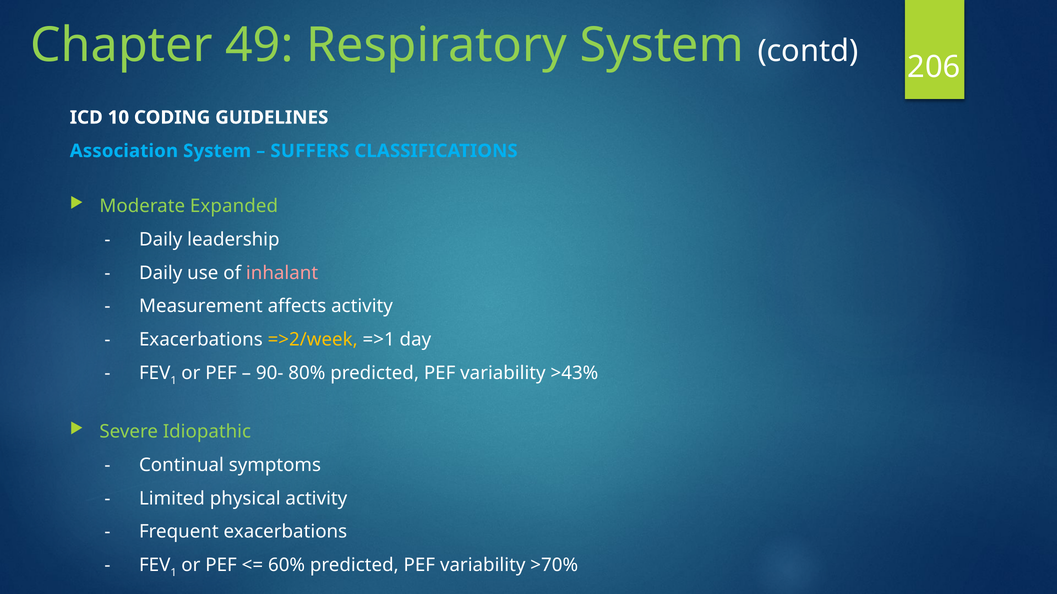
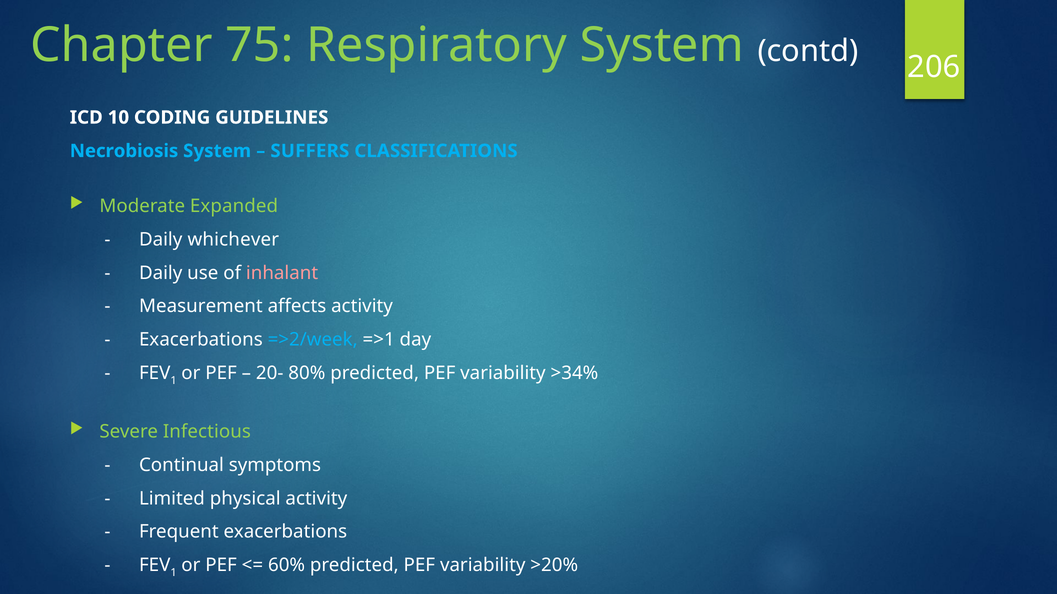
49: 49 -> 75
Association: Association -> Necrobiosis
leadership: leadership -> whichever
=>2/week colour: yellow -> light blue
90-: 90- -> 20-
>43%: >43% -> >34%
Idiopathic: Idiopathic -> Infectious
>70%: >70% -> >20%
